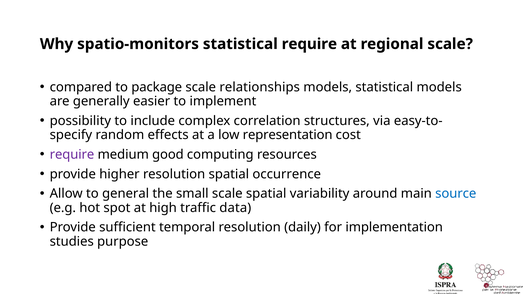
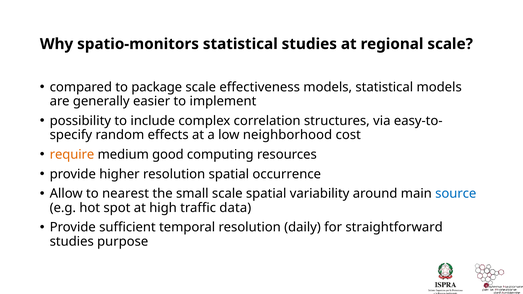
statistical require: require -> studies
relationships: relationships -> effectiveness
representation: representation -> neighborhood
require at (72, 155) colour: purple -> orange
general: general -> nearest
implementation: implementation -> straightforward
